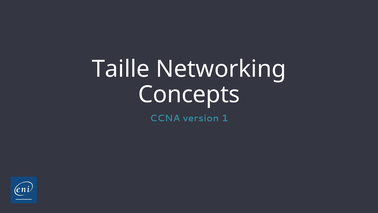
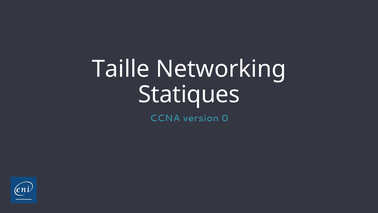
Concepts: Concepts -> Statiques
1: 1 -> 0
